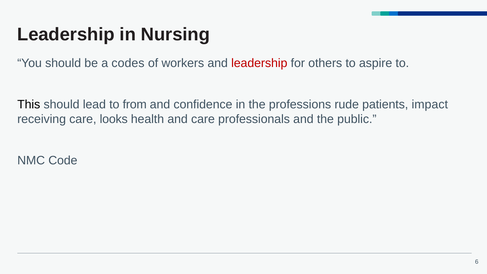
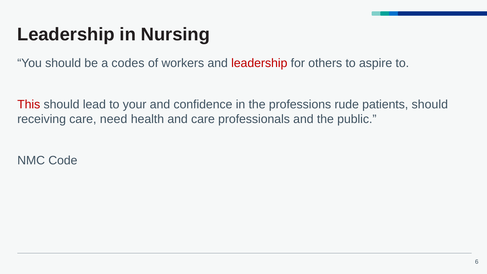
This colour: black -> red
from: from -> your
patients impact: impact -> should
looks: looks -> need
